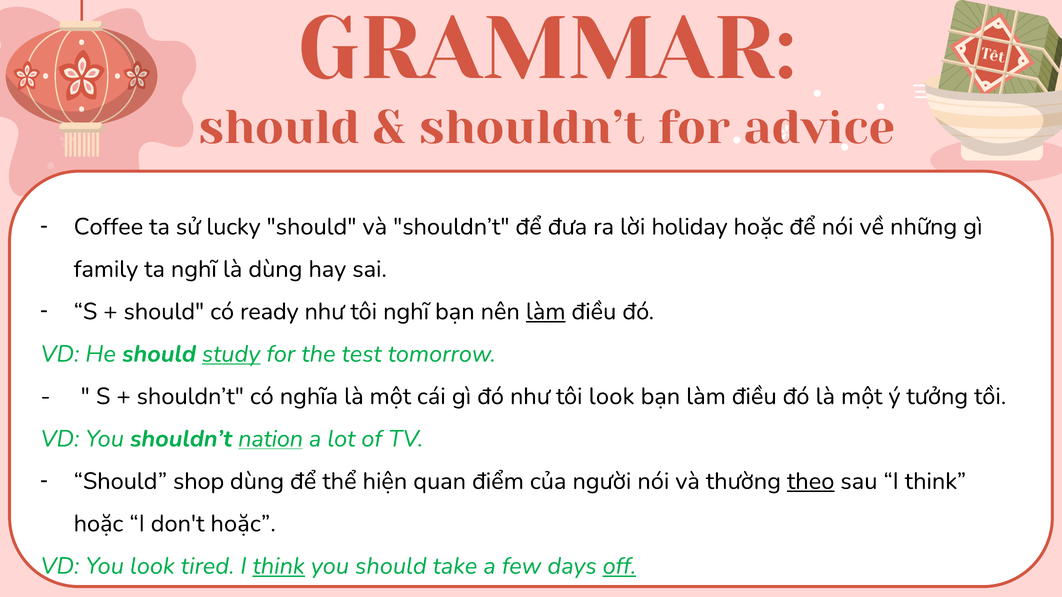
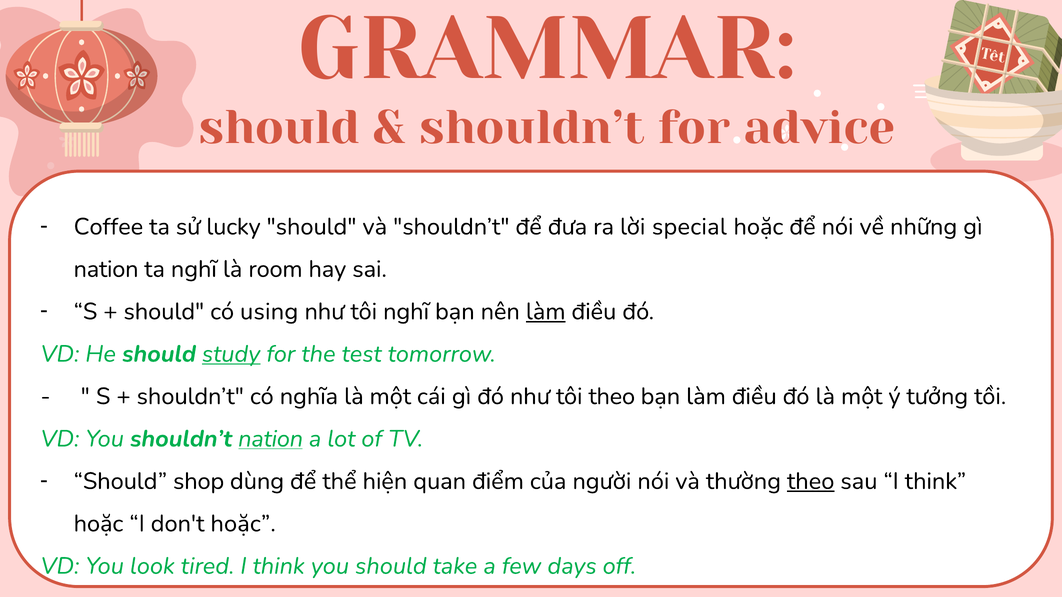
holiday: holiday -> special
family at (106, 269): family -> nation
là dùng: dùng -> room
ready: ready -> using
tôi look: look -> theo
think at (279, 566) underline: present -> none
off underline: present -> none
